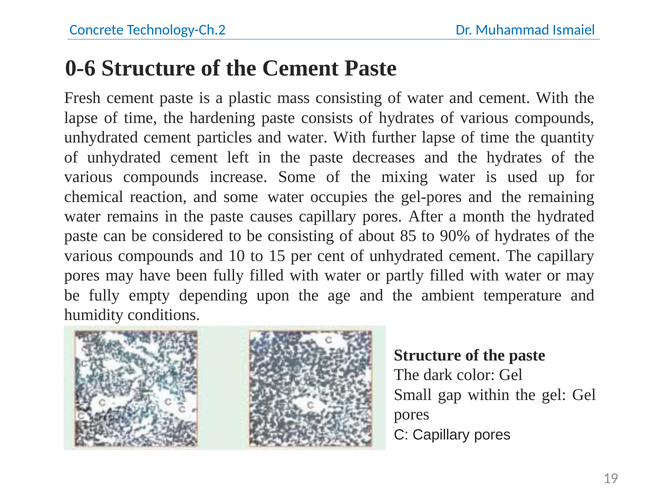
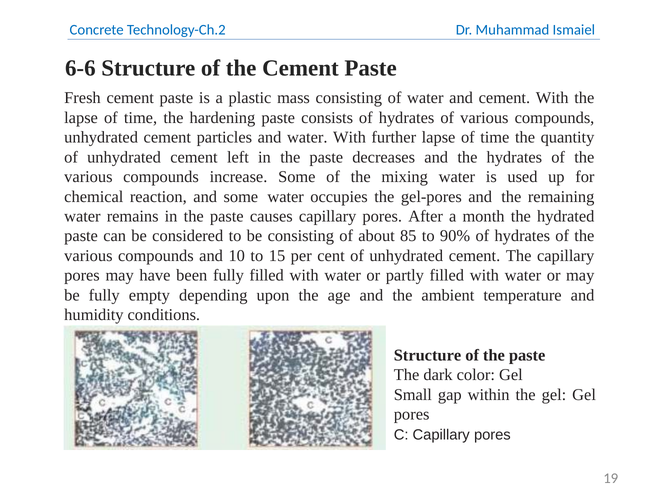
0-6: 0-6 -> 6-6
